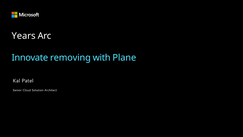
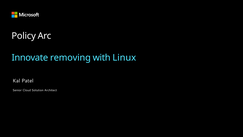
Years: Years -> Policy
Plane: Plane -> Linux
